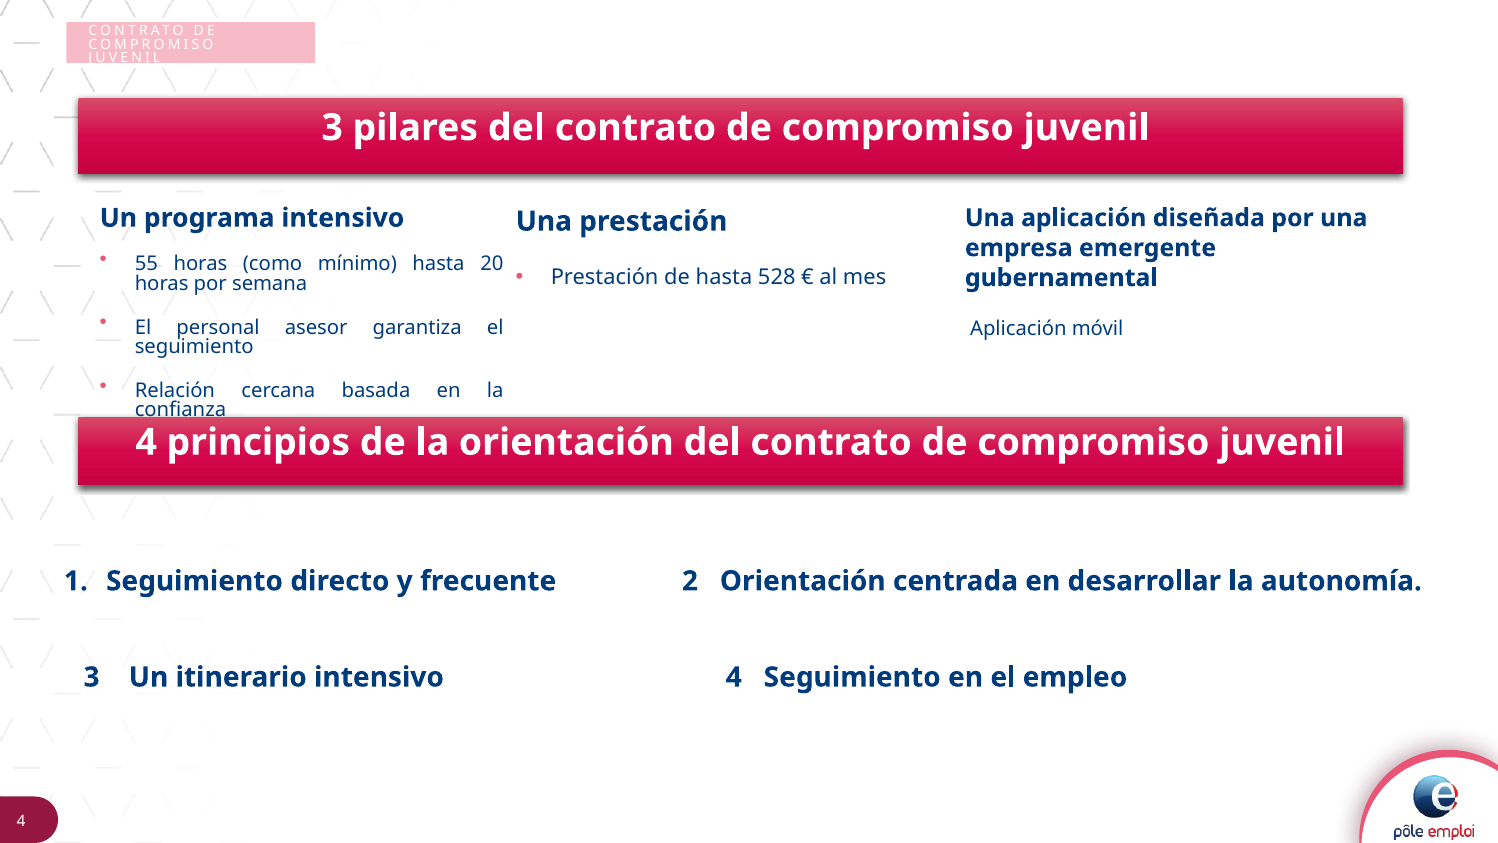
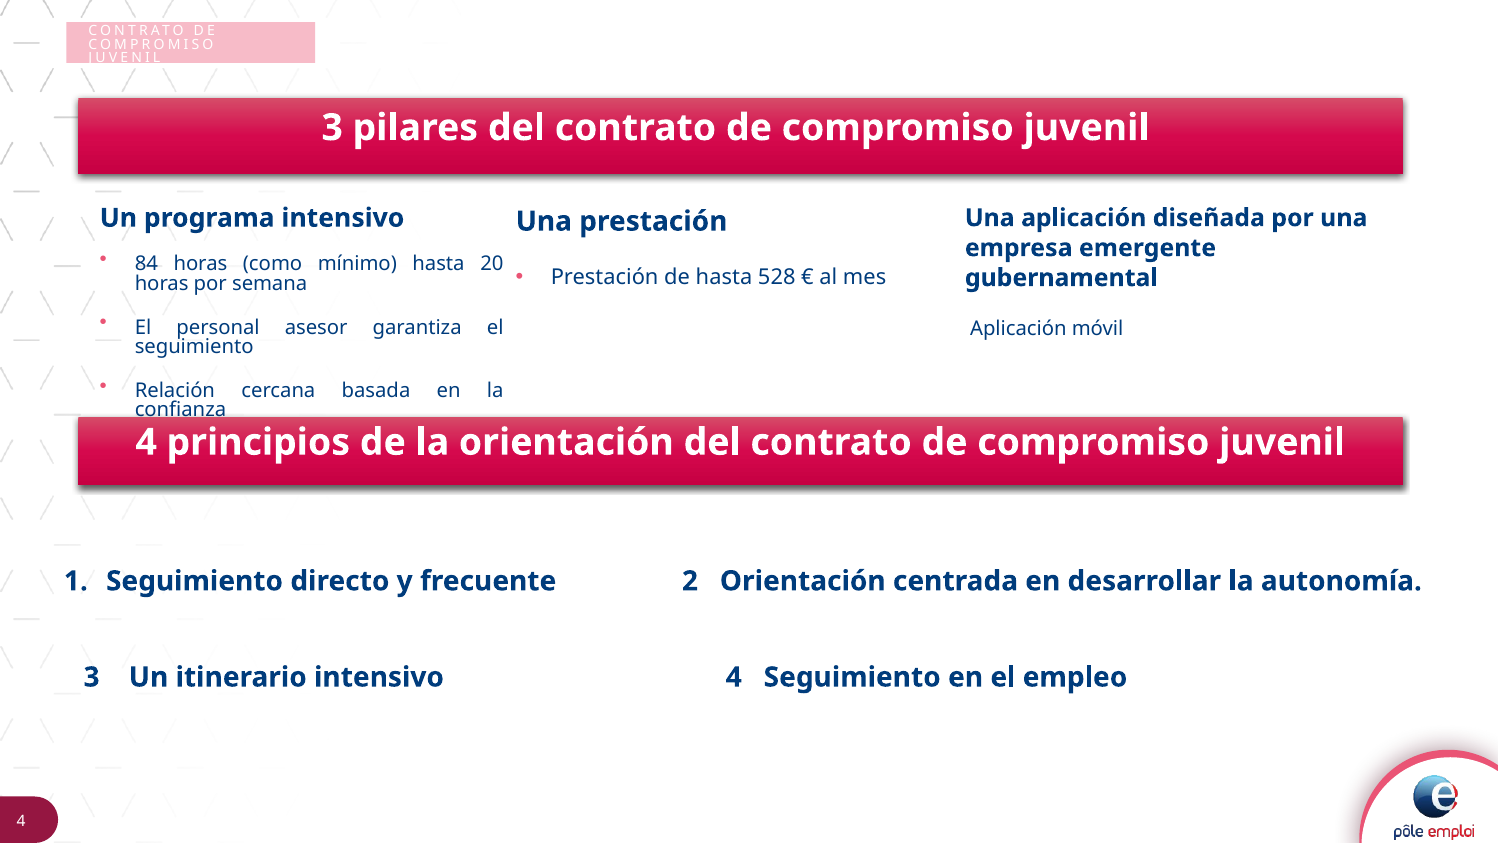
55: 55 -> 84
